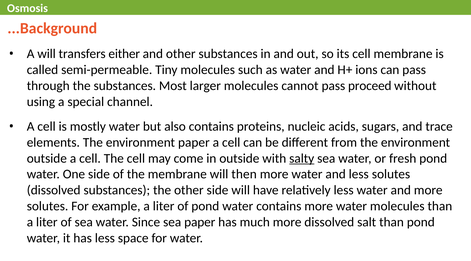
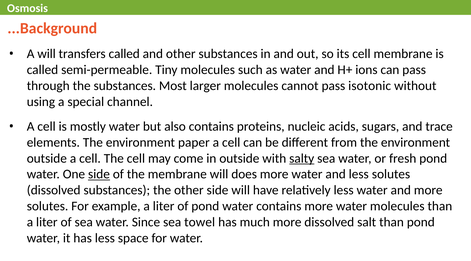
transfers either: either -> called
proceed: proceed -> isotonic
side at (99, 174) underline: none -> present
then: then -> does
sea paper: paper -> towel
